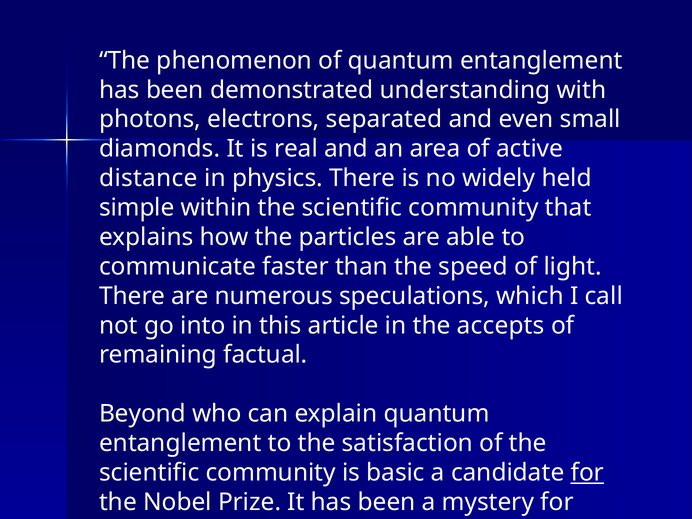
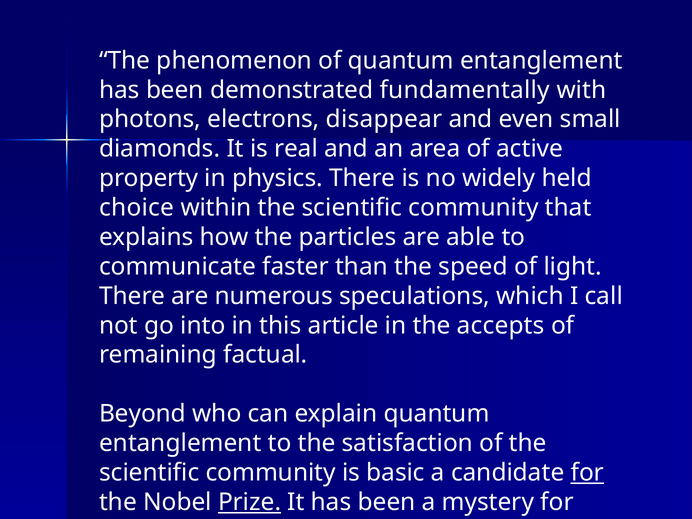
understanding: understanding -> fundamentally
separated: separated -> disappear
distance: distance -> property
simple: simple -> choice
Prize underline: none -> present
